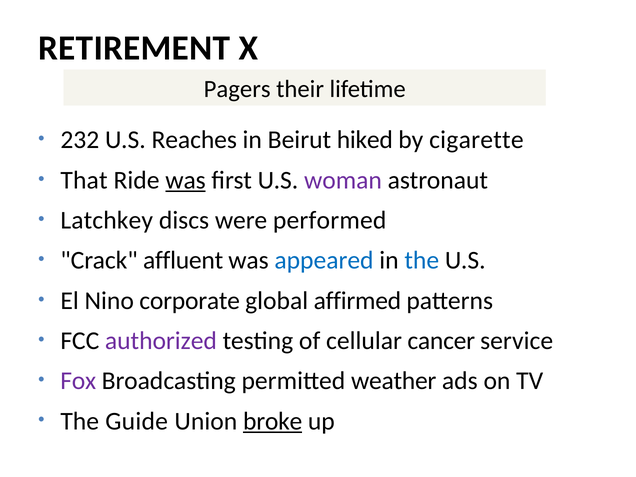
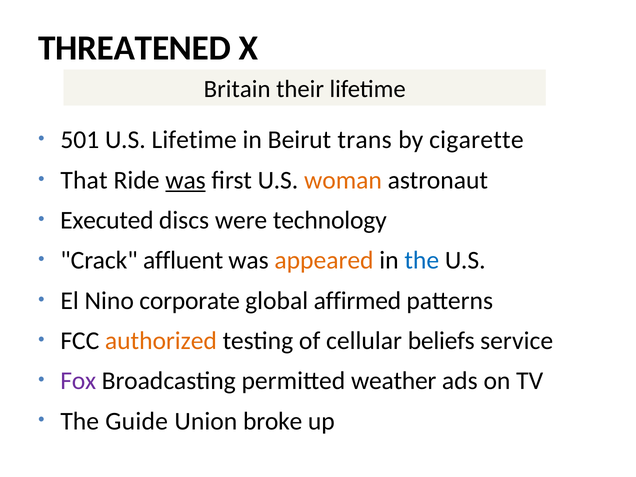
RETIREMENT: RETIREMENT -> THREATENED
Pagers: Pagers -> Britain
232: 232 -> 501
U.S Reaches: Reaches -> Lifetime
hiked: hiked -> trans
woman colour: purple -> orange
Latchkey: Latchkey -> Executed
performed: performed -> technology
appeared colour: blue -> orange
authorized colour: purple -> orange
cancer: cancer -> beliefs
broke underline: present -> none
